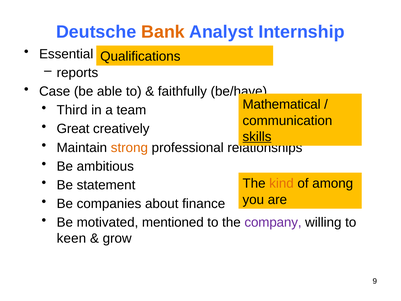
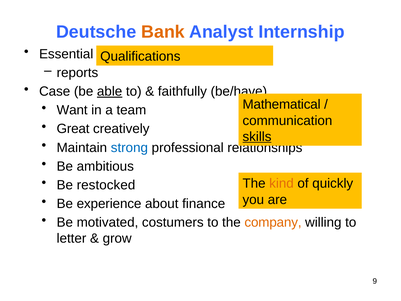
able underline: none -> present
Third: Third -> Want
strong colour: orange -> blue
among: among -> quickly
statement: statement -> restocked
companies: companies -> experience
mentioned: mentioned -> costumers
company colour: purple -> orange
keen: keen -> letter
